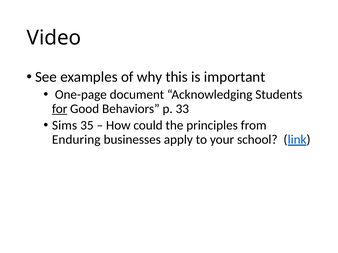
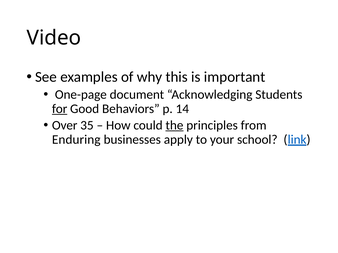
33: 33 -> 14
Sims: Sims -> Over
the underline: none -> present
